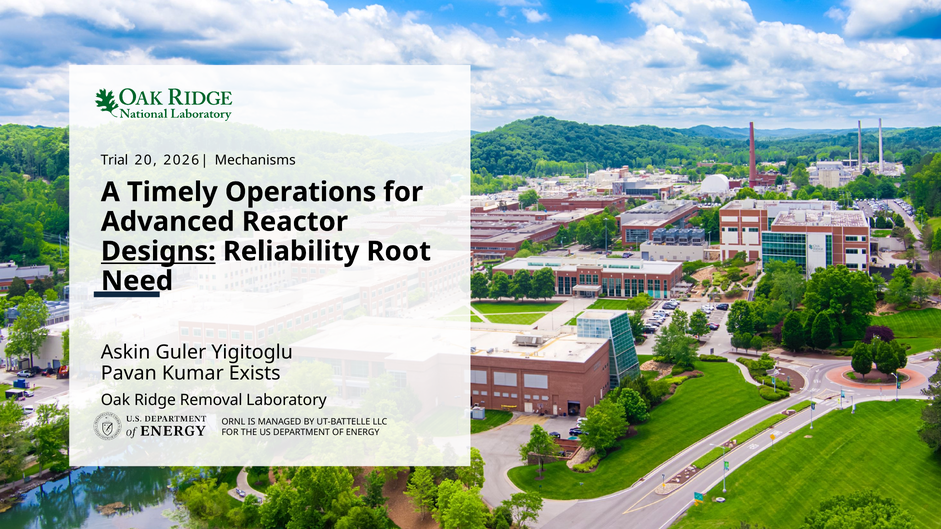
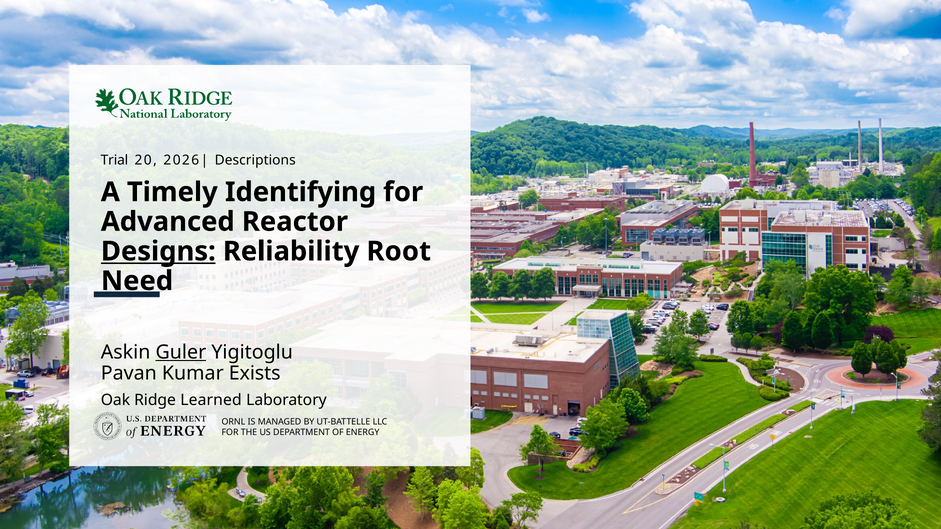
Mechanisms: Mechanisms -> Descriptions
Operations: Operations -> Identifying
Guler underline: none -> present
Removal: Removal -> Learned
